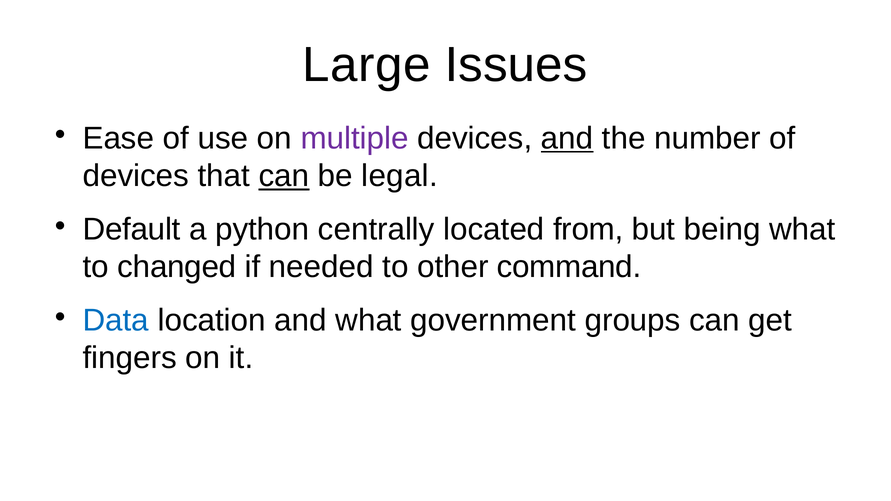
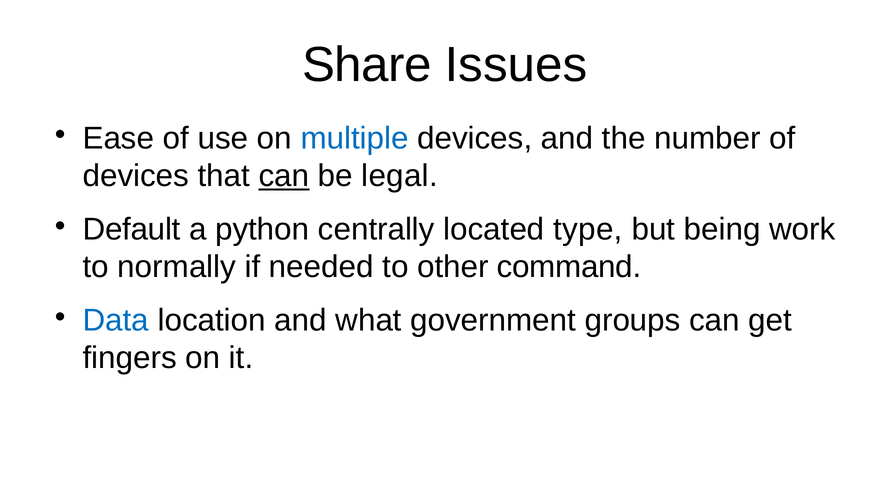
Large: Large -> Share
multiple colour: purple -> blue
and at (567, 138) underline: present -> none
from: from -> type
being what: what -> work
changed: changed -> normally
